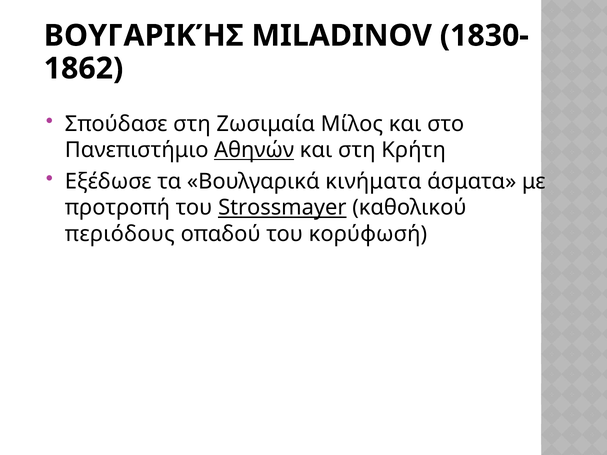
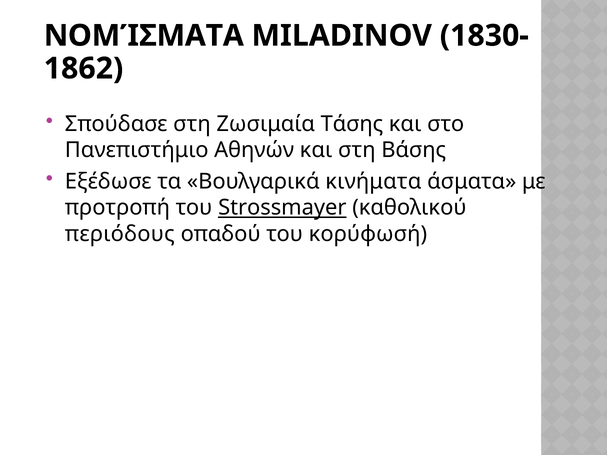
ΒΟΥΓΑΡΙΚΉΣ: ΒΟΥΓΑΡΙΚΉΣ -> ΝΟΜΊΣΜΑΤΑ
Μίλος: Μίλος -> Τάσης
Αθηνών underline: present -> none
Κρήτη: Κρήτη -> Βάσης
